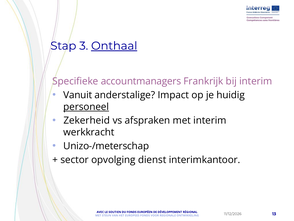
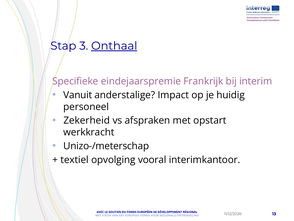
accountmanagers: accountmanagers -> eindejaarspremie
personeel underline: present -> none
met interim: interim -> opstart
sector: sector -> textiel
dienst: dienst -> vooral
